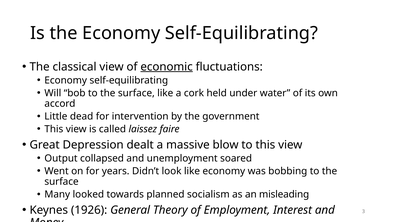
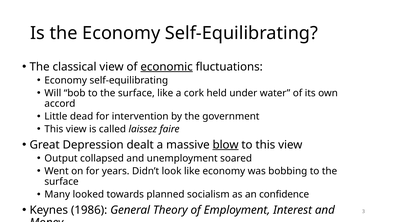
blow underline: none -> present
misleading: misleading -> confidence
1926: 1926 -> 1986
